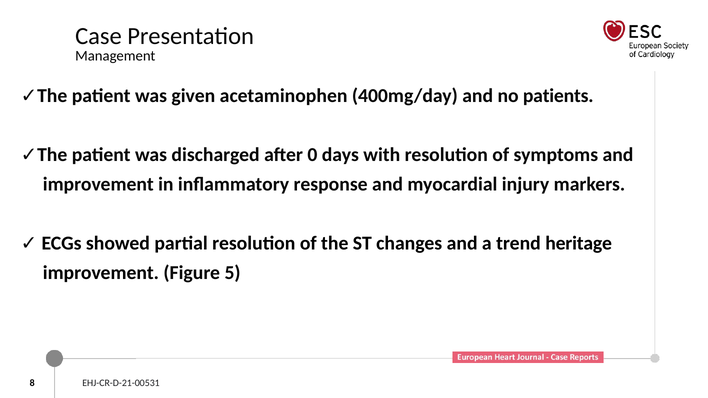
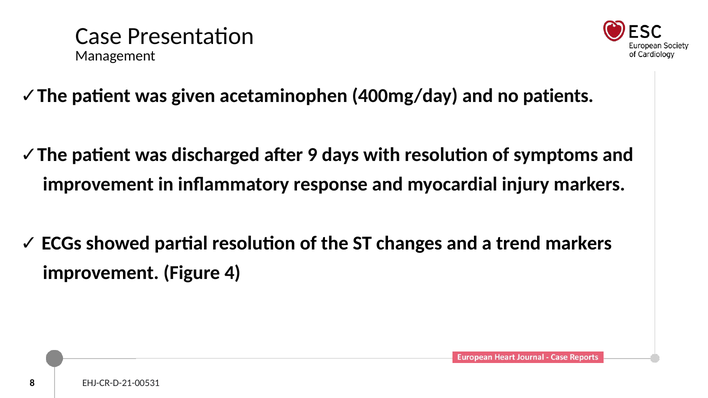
0: 0 -> 9
trend heritage: heritage -> markers
5: 5 -> 4
